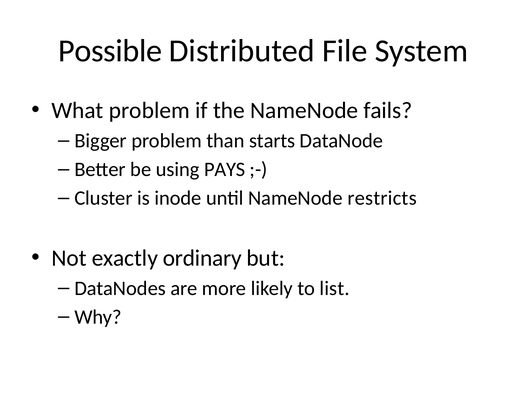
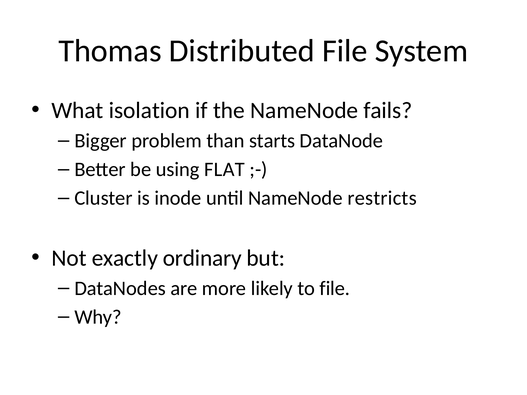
Possible: Possible -> Thomas
What problem: problem -> isolation
PAYS: PAYS -> FLAT
to list: list -> file
